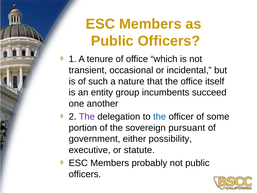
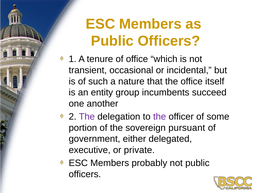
the at (160, 116) colour: blue -> purple
possibility: possibility -> delegated
statute: statute -> private
